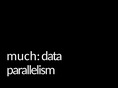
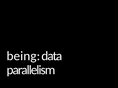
much: much -> being
